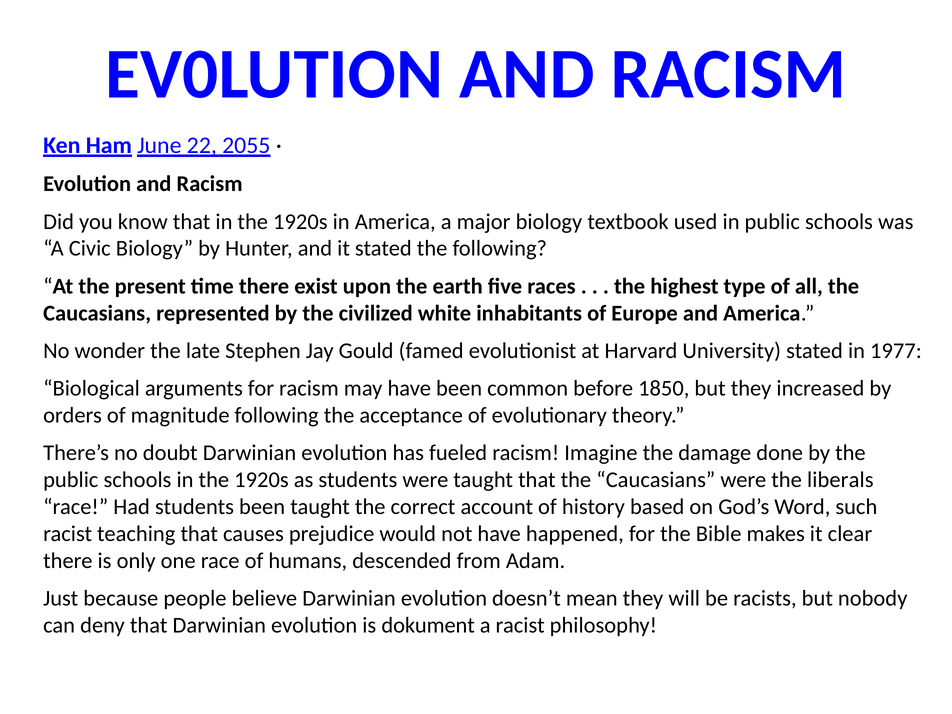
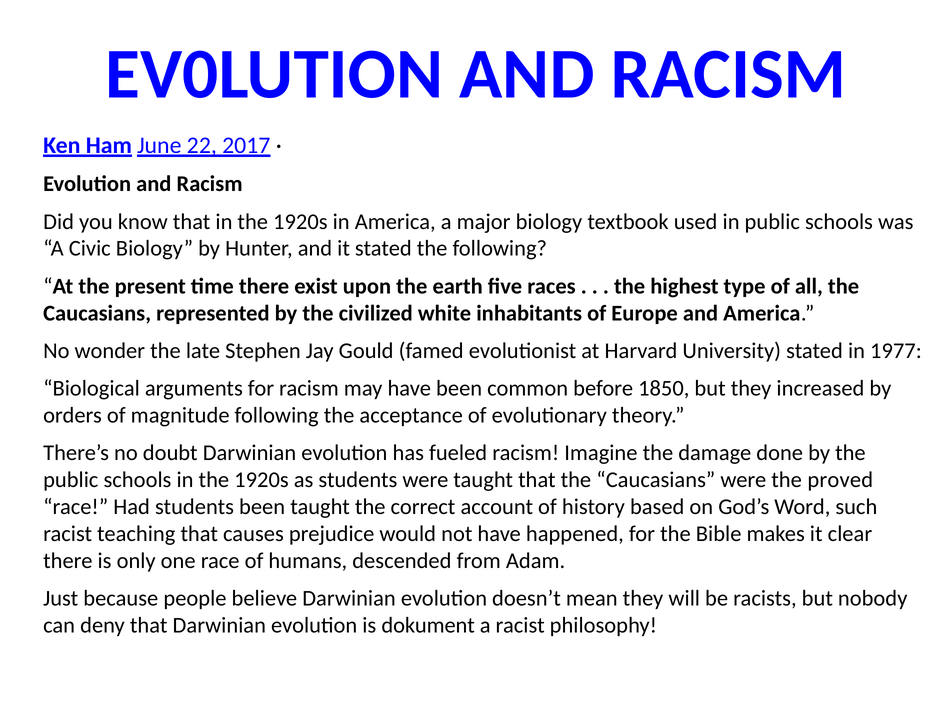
2055: 2055 -> 2017
liberals: liberals -> proved
